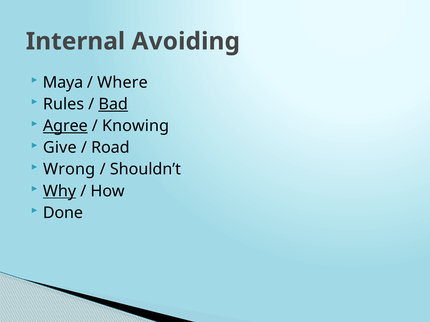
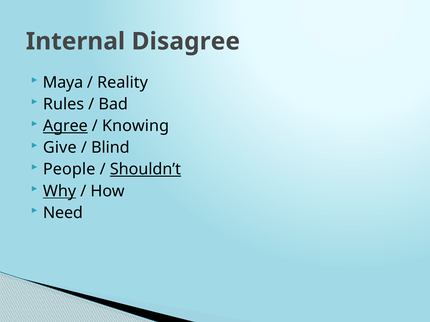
Avoiding: Avoiding -> Disagree
Where: Where -> Reality
Bad underline: present -> none
Road: Road -> Blind
Wrong: Wrong -> People
Shouldn’t underline: none -> present
Done: Done -> Need
